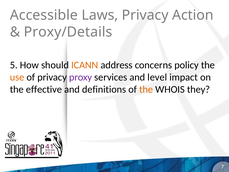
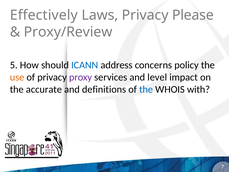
Accessible: Accessible -> Effectively
Action: Action -> Please
Proxy/Details: Proxy/Details -> Proxy/Review
ICANN colour: orange -> blue
effective: effective -> accurate
the at (146, 89) colour: orange -> blue
they: they -> with
